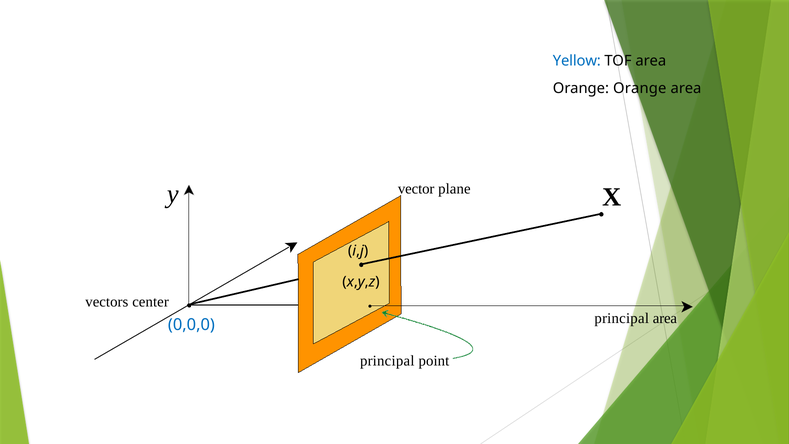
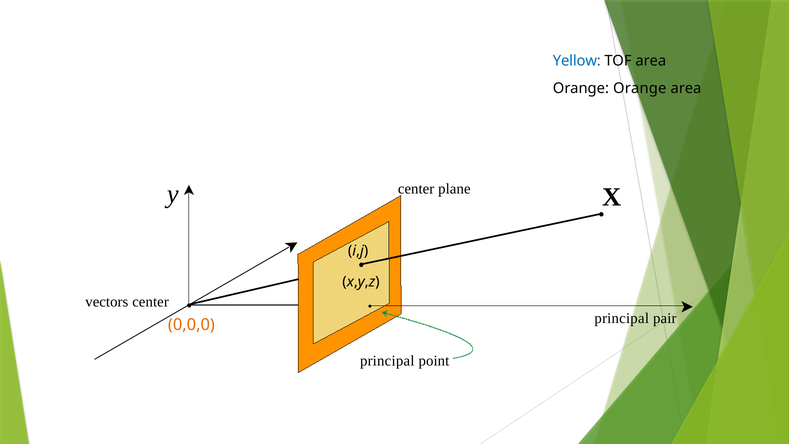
vector at (416, 189): vector -> center
principal area: area -> pair
0,0,0 colour: blue -> orange
